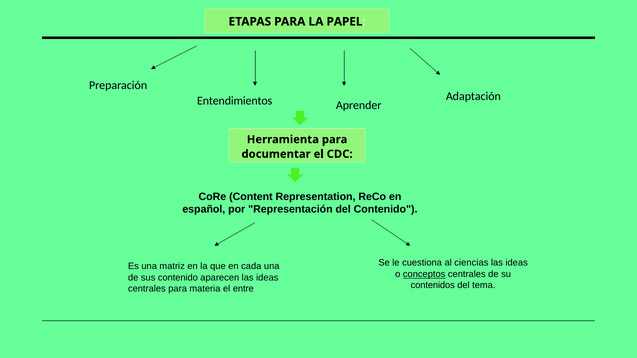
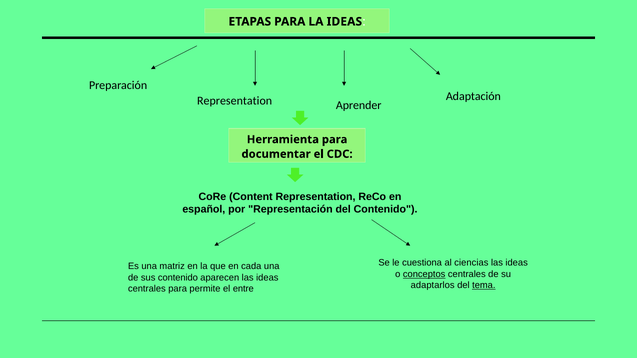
LA PAPEL: PAPEL -> IDEAS
Entendimientos at (235, 101): Entendimientos -> Representation
contenidos: contenidos -> adaptarlos
tema underline: none -> present
materia: materia -> permite
